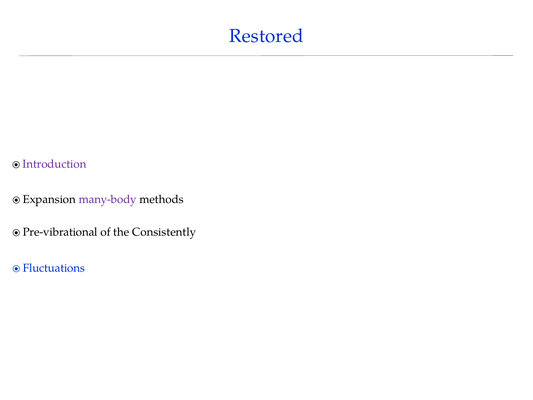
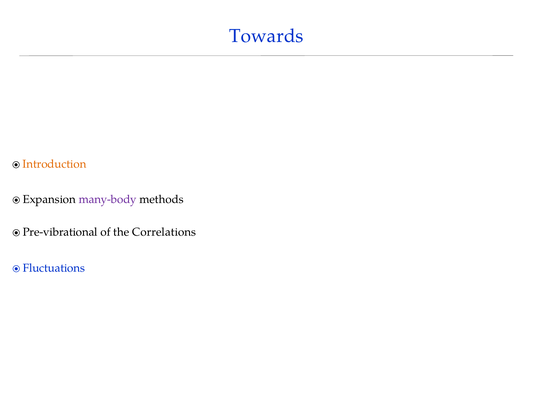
Restored: Restored -> Towards
Introduction colour: purple -> orange
Consistently: Consistently -> Correlations
